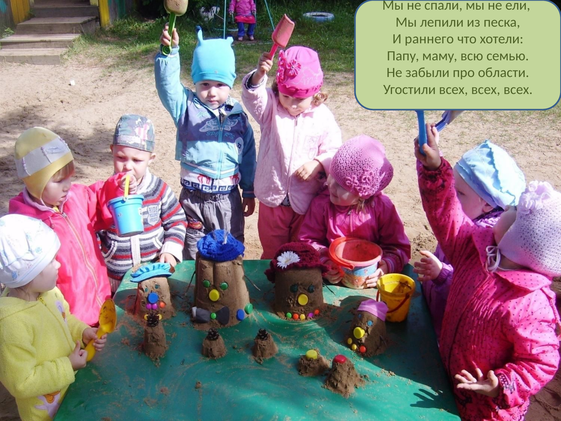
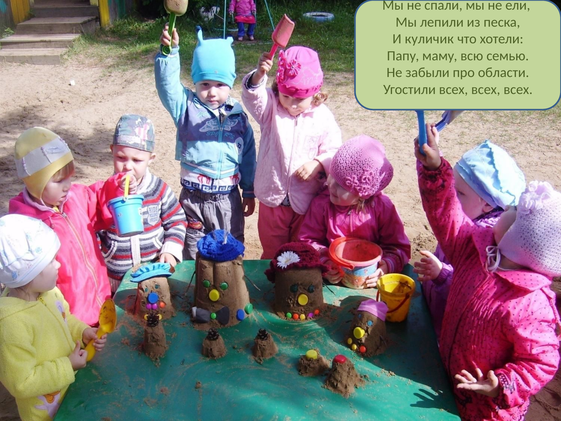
раннего: раннего -> куличик
